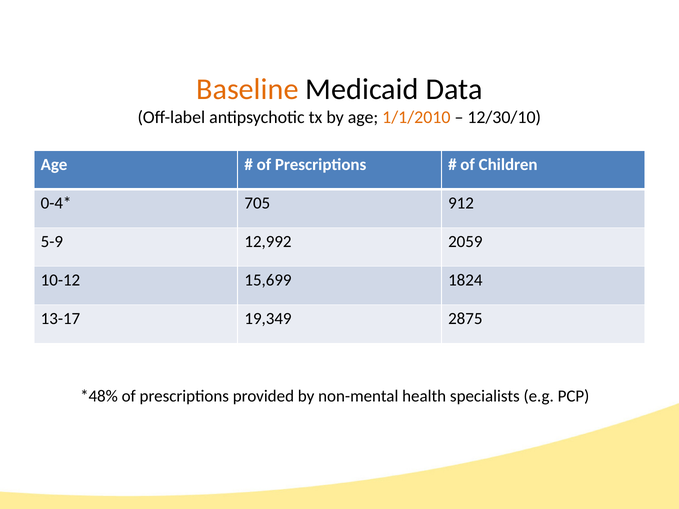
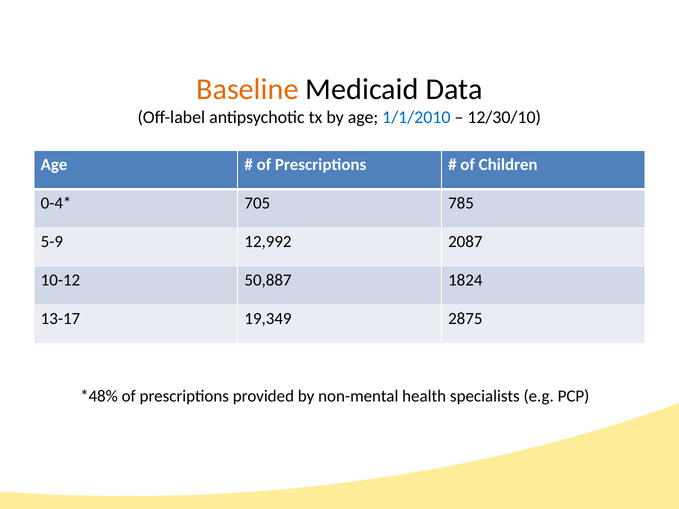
1/1/2010 colour: orange -> blue
912: 912 -> 785
2059: 2059 -> 2087
15,699: 15,699 -> 50,887
